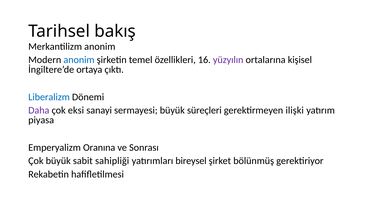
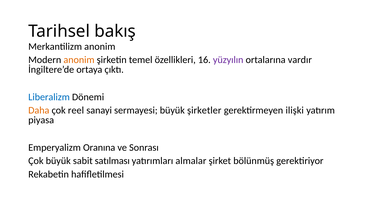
anonim at (79, 60) colour: blue -> orange
kişisel: kişisel -> vardır
Daha colour: purple -> orange
eksi: eksi -> reel
süreçleri: süreçleri -> şirketler
sahipliği: sahipliği -> satılması
bireysel: bireysel -> almalar
